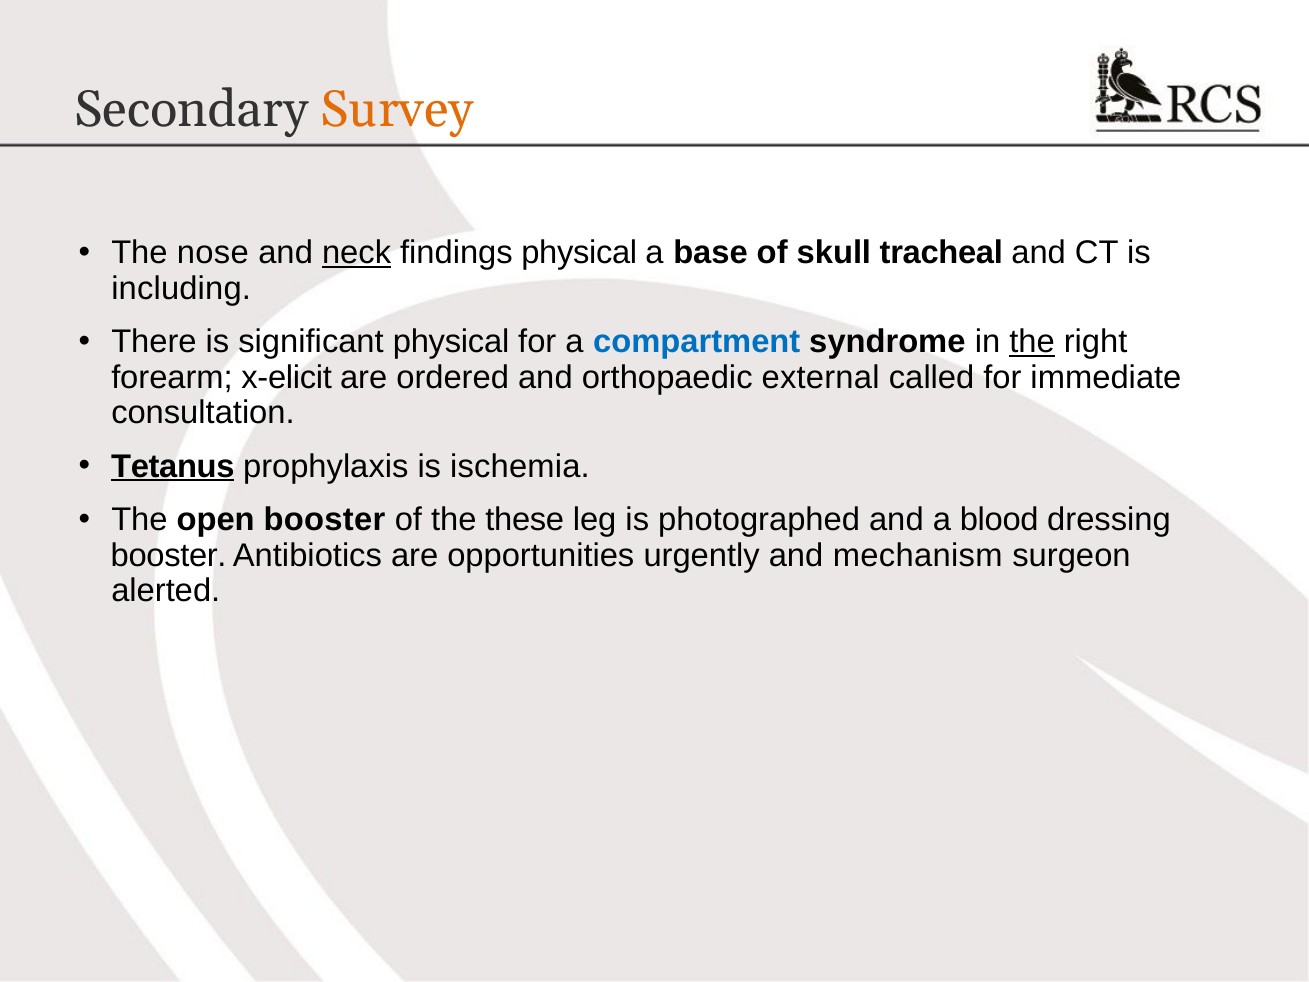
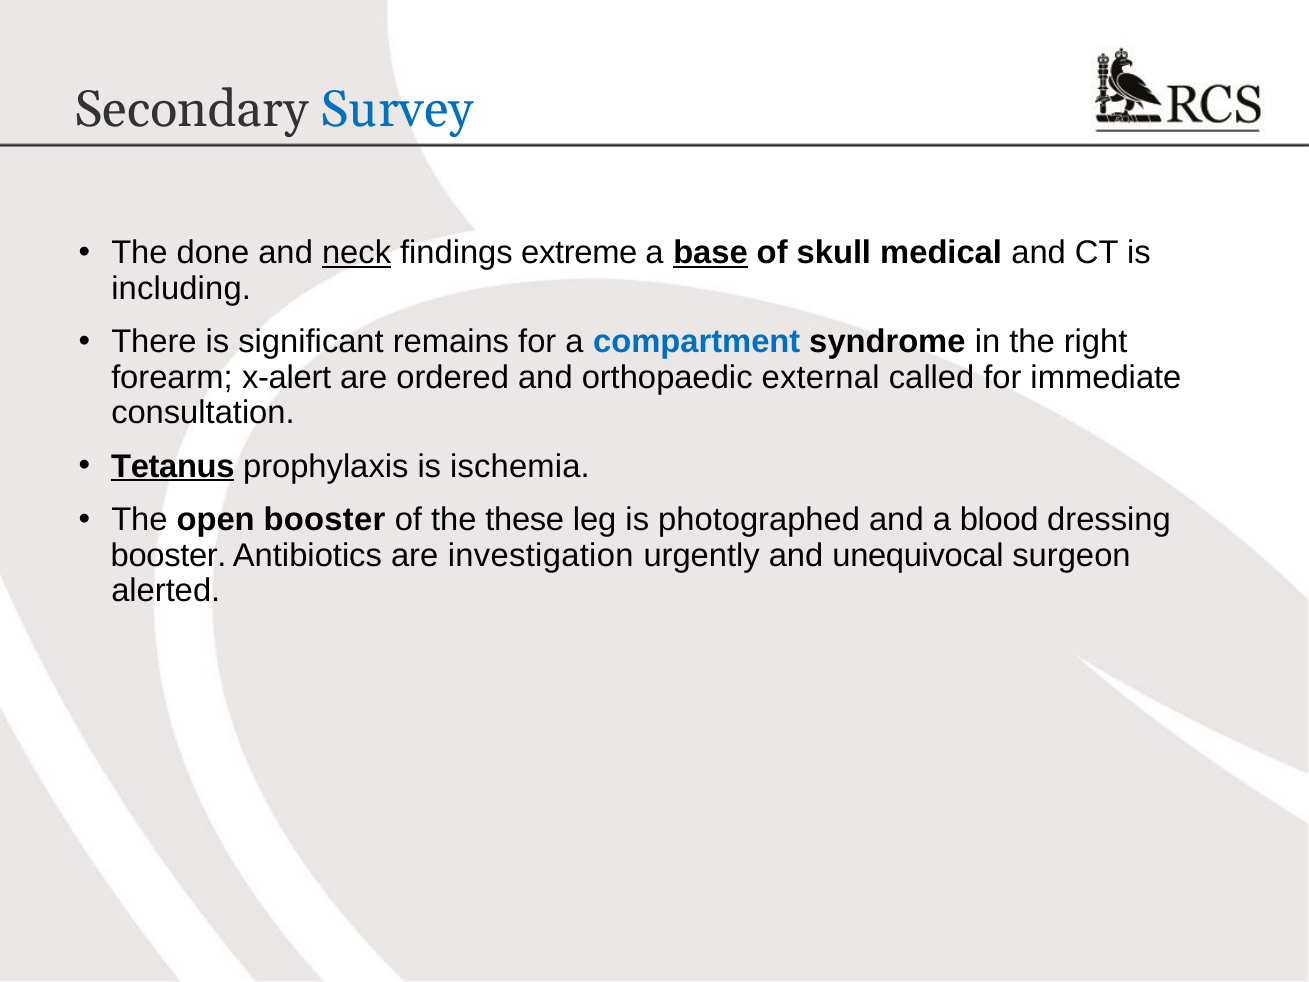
Survey colour: orange -> blue
nose: nose -> done
findings physical: physical -> extreme
base underline: none -> present
tracheal: tracheal -> medical
significant physical: physical -> remains
the at (1032, 342) underline: present -> none
x-elicit: x-elicit -> x-alert
opportunities: opportunities -> investigation
mechanism: mechanism -> unequivocal
